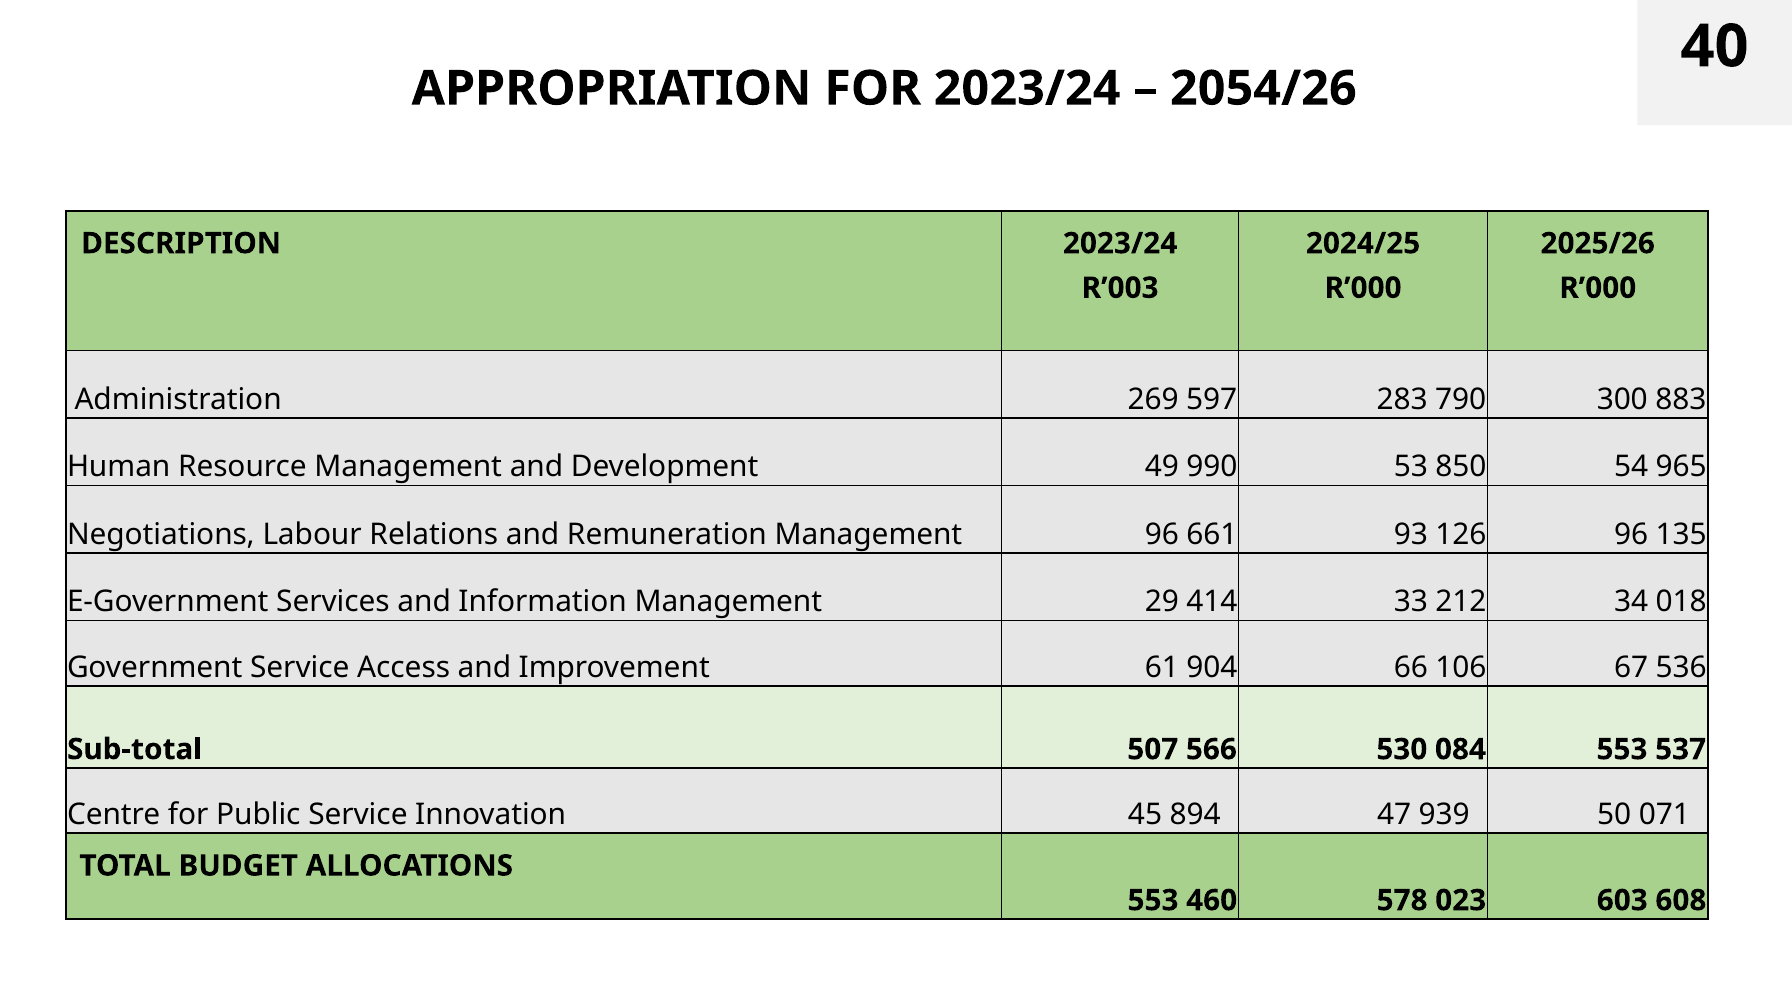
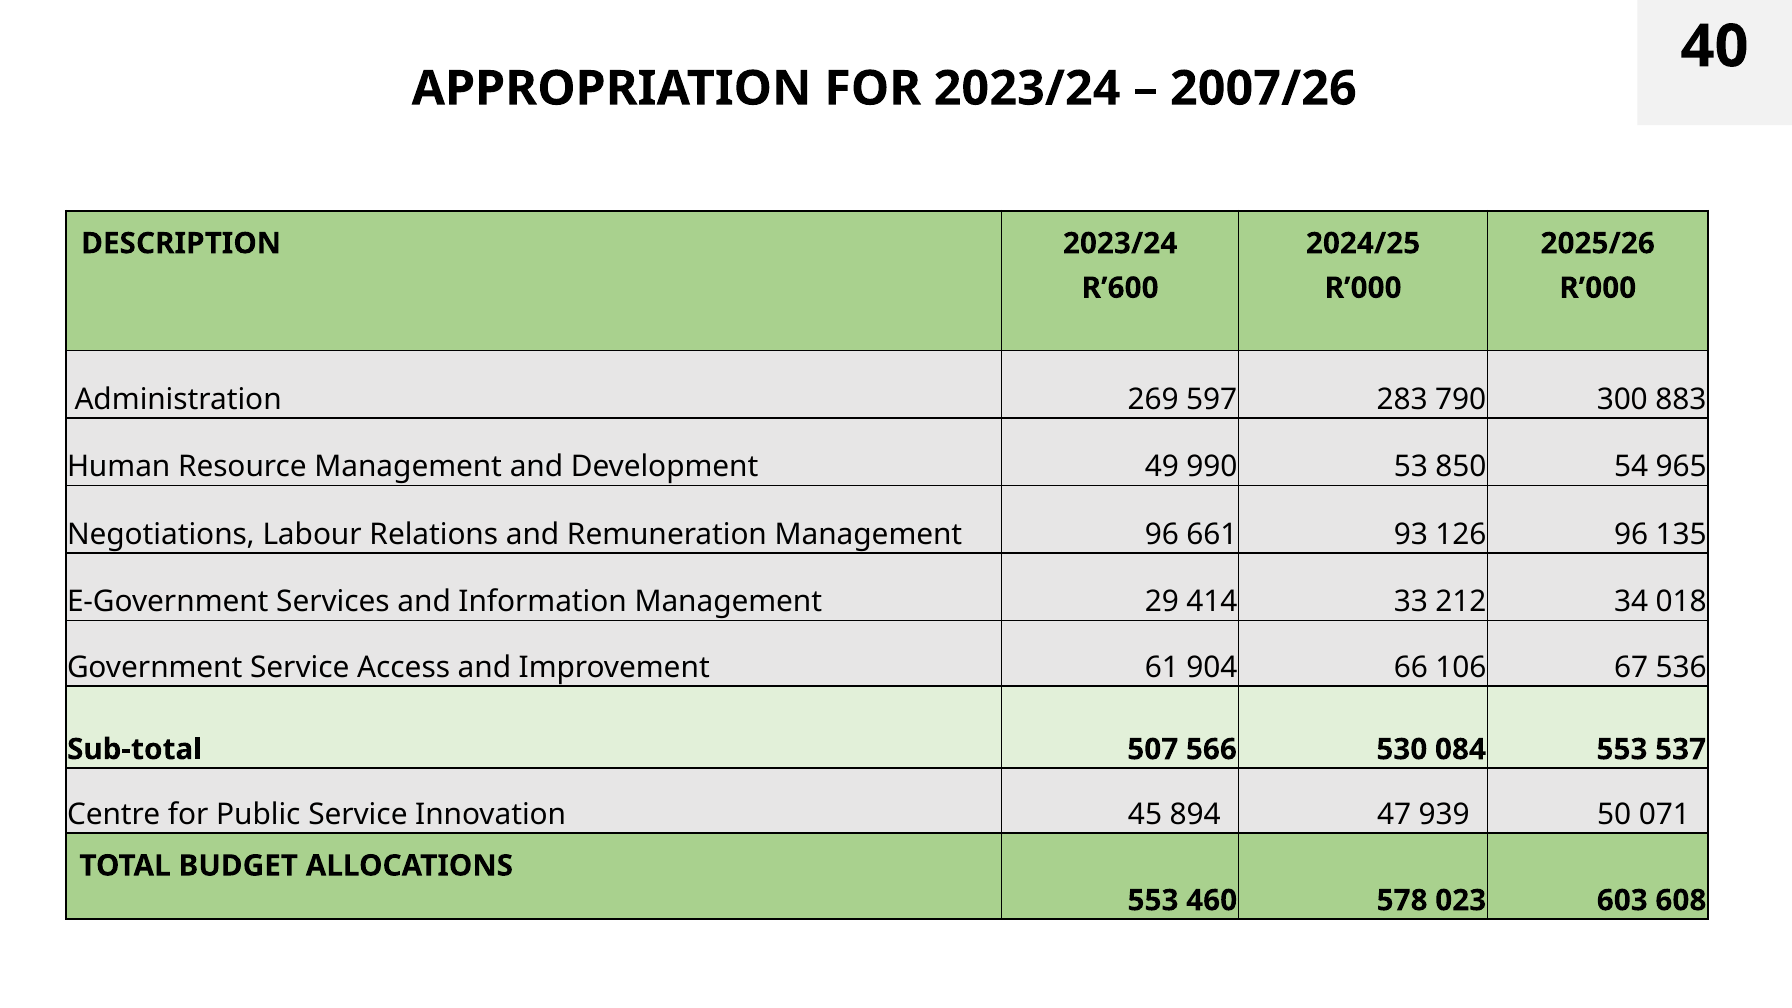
2054/26: 2054/26 -> 2007/26
R’003: R’003 -> R’600
